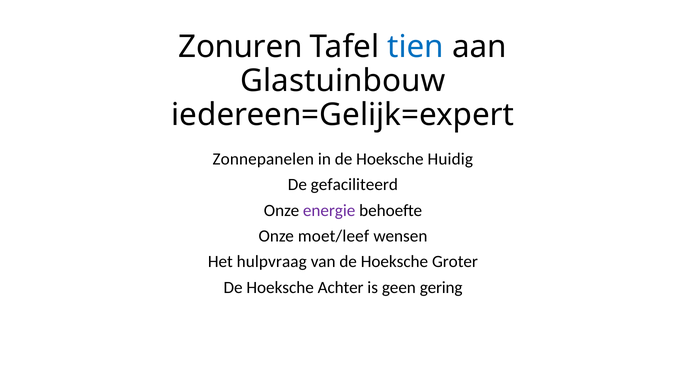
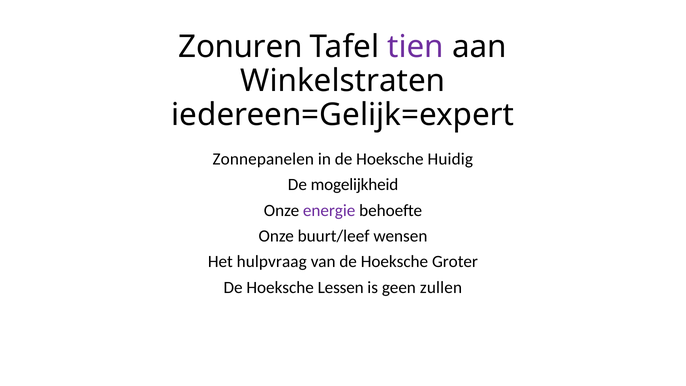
tien colour: blue -> purple
Glastuinbouw: Glastuinbouw -> Winkelstraten
gefaciliteerd: gefaciliteerd -> mogelijkheid
moet/leef: moet/leef -> buurt/leef
Achter: Achter -> Lessen
gering: gering -> zullen
